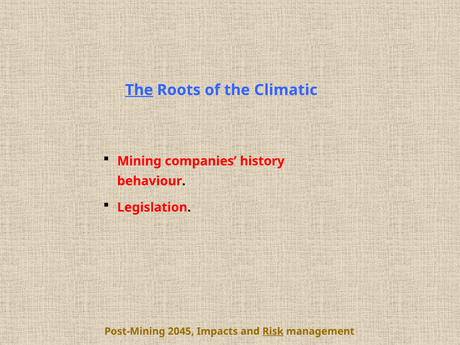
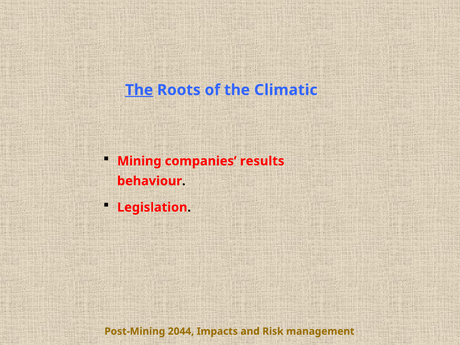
history: history -> results
2045: 2045 -> 2044
Risk underline: present -> none
